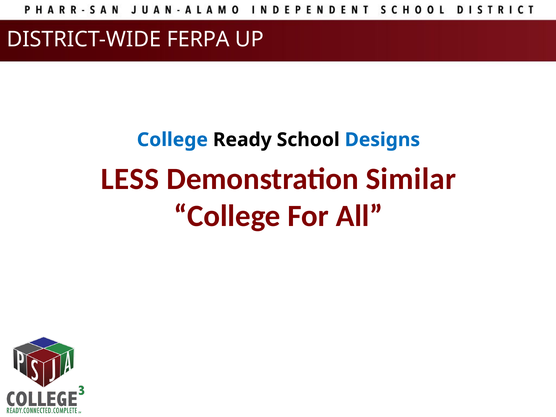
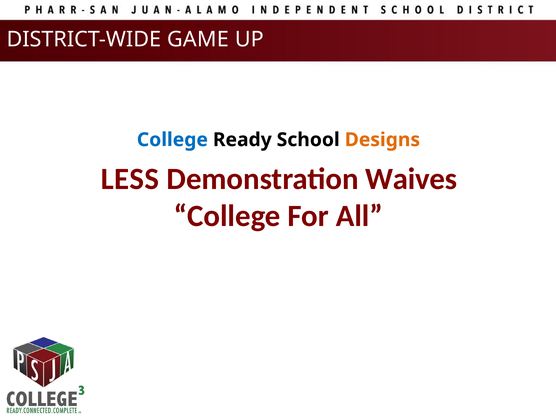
FERPA: FERPA -> GAME
Designs colour: blue -> orange
Similar: Similar -> Waives
